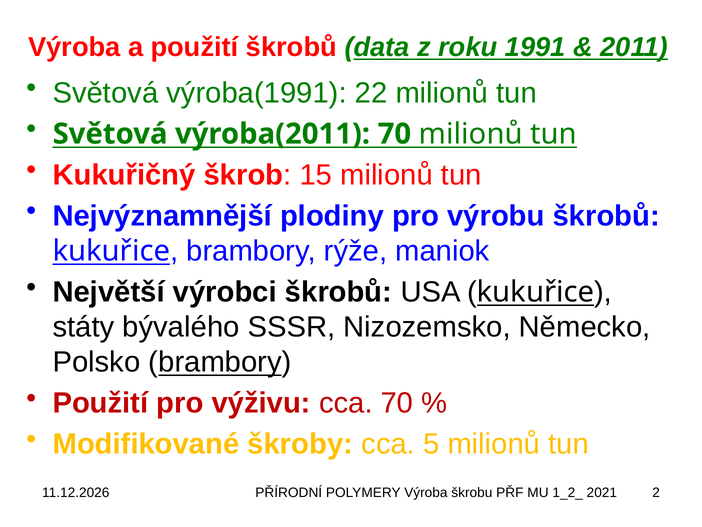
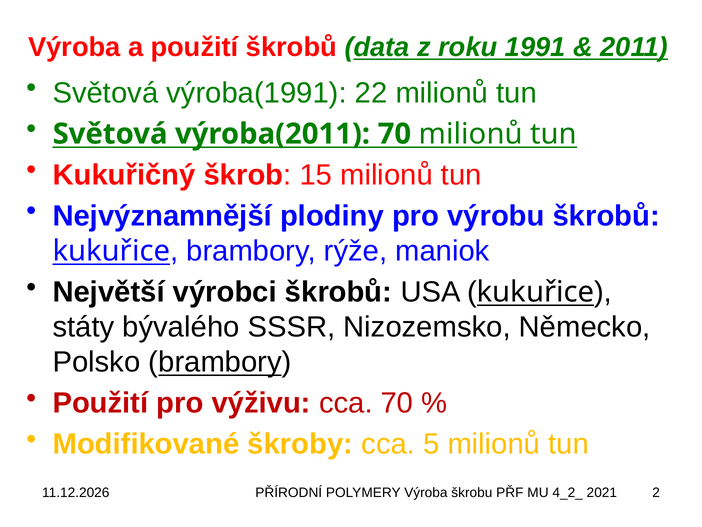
1_2_: 1_2_ -> 4_2_
